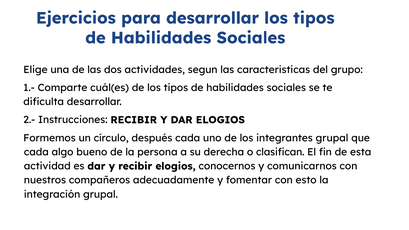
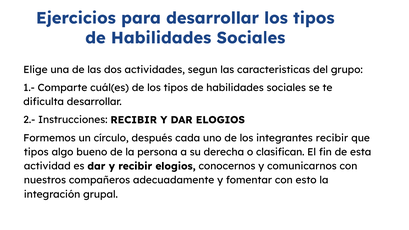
integrantes grupal: grupal -> recibir
cada at (36, 152): cada -> tipos
